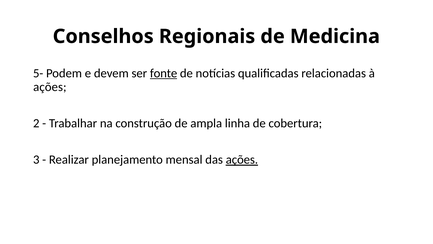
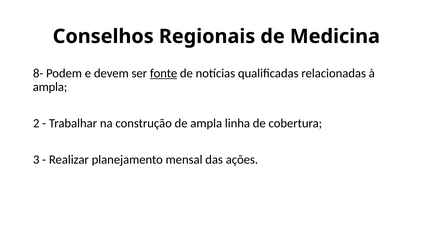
5-: 5- -> 8-
ações at (50, 87): ações -> ampla
ações at (242, 159) underline: present -> none
